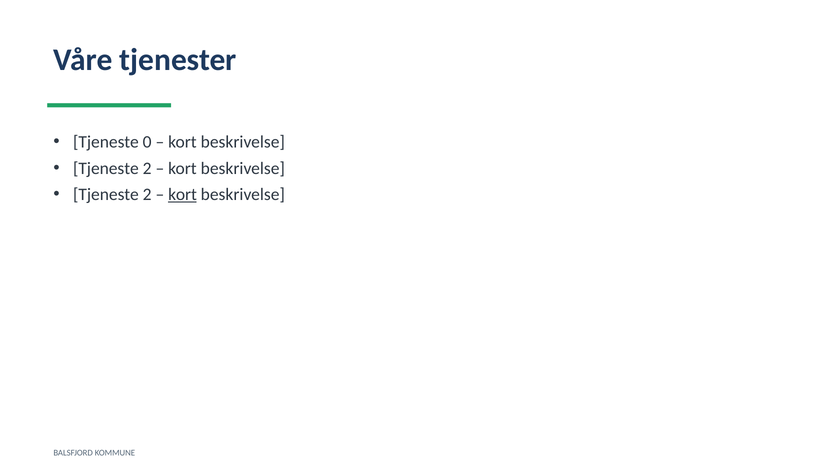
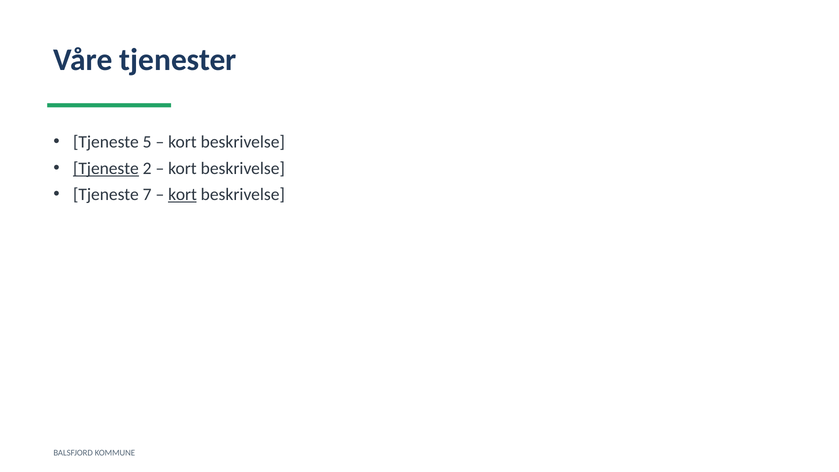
0: 0 -> 5
Tjeneste at (106, 168) underline: none -> present
2 at (147, 195): 2 -> 7
